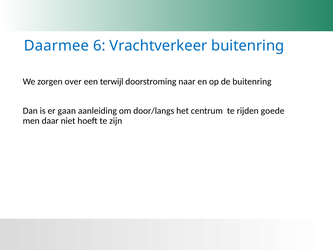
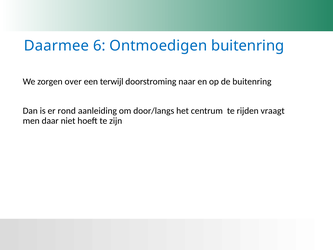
Vrachtverkeer: Vrachtverkeer -> Ontmoedigen
gaan: gaan -> rond
goede: goede -> vraagt
